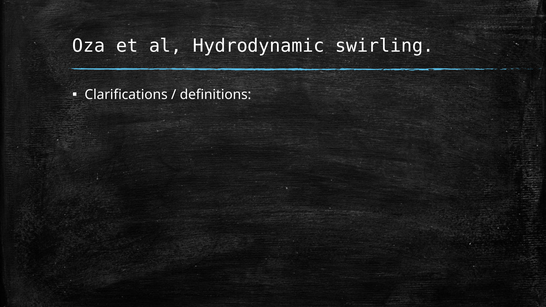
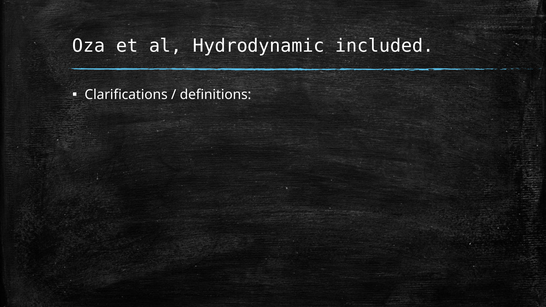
swirling: swirling -> included
